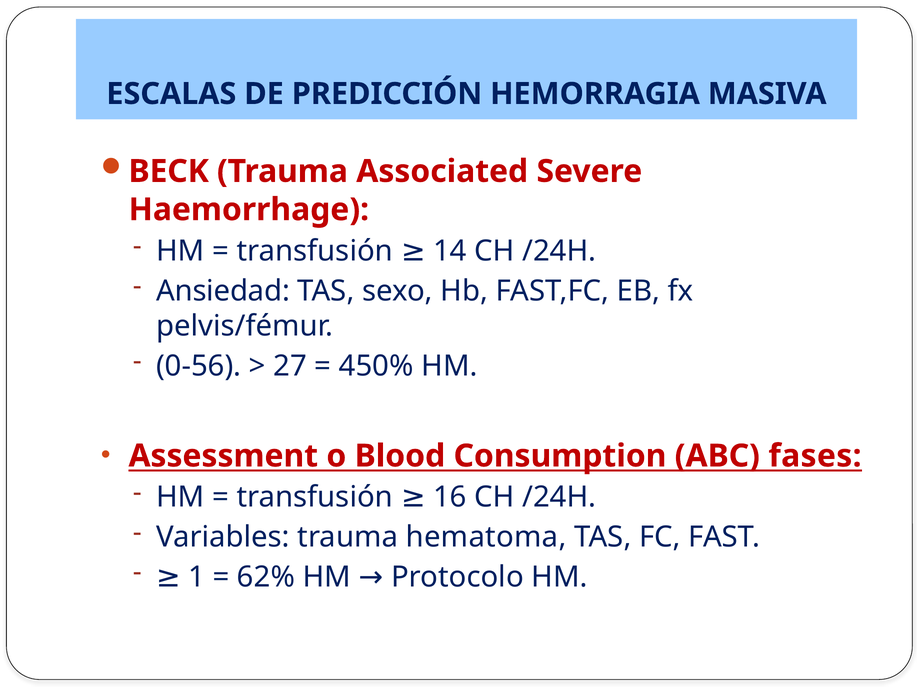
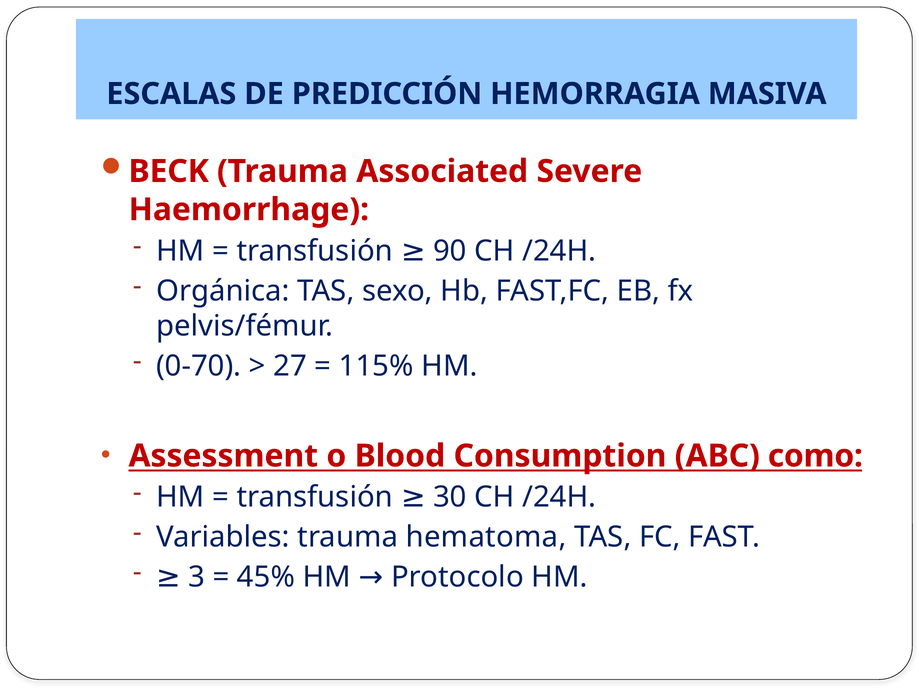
14: 14 -> 90
Ansiedad: Ansiedad -> Orgánica
0-56: 0-56 -> 0-70
450%: 450% -> 115%
fases: fases -> como
16: 16 -> 30
1: 1 -> 3
62%: 62% -> 45%
